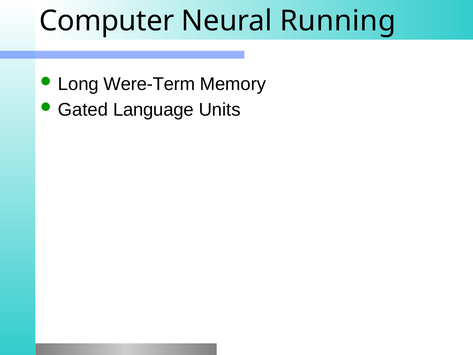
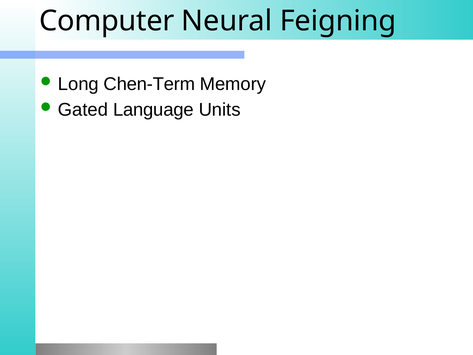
Running: Running -> Feigning
Were-Term: Were-Term -> Chen-Term
